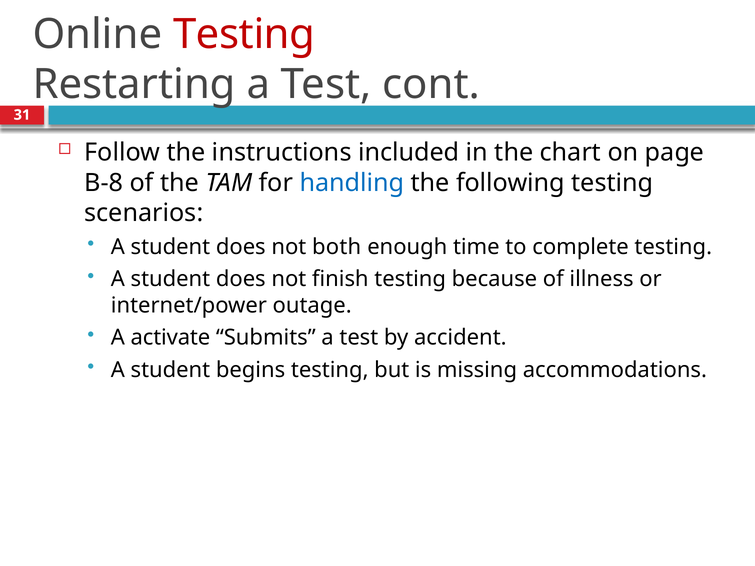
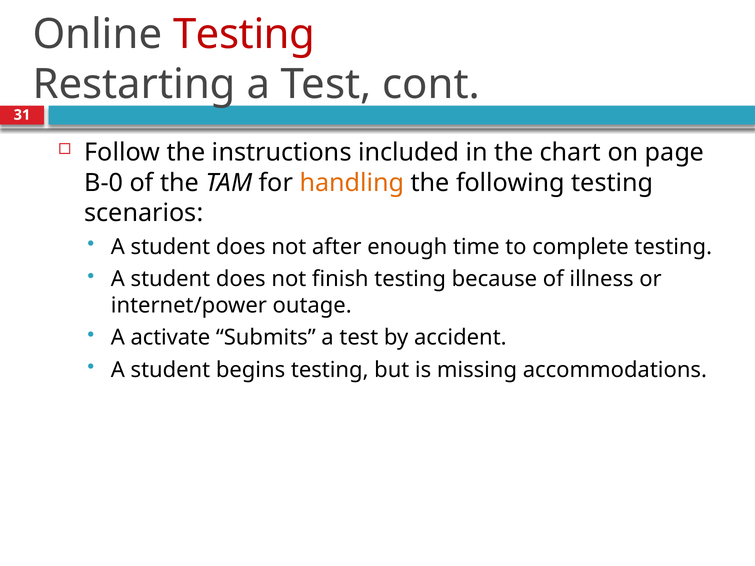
B-8: B-8 -> B-0
handling colour: blue -> orange
both: both -> after
